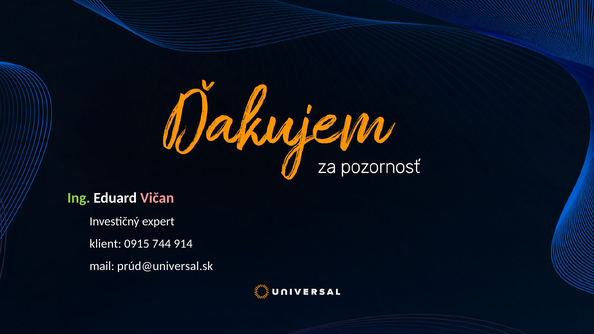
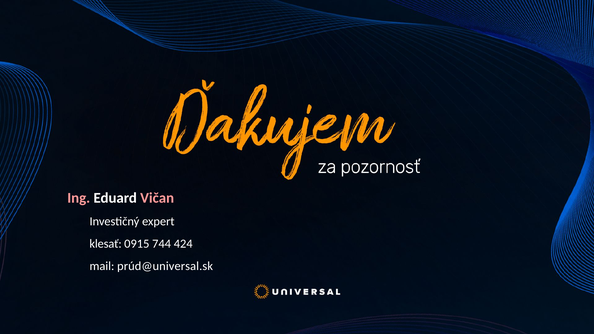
Ing colour: light green -> pink
klient: klient -> klesať
914: 914 -> 424
